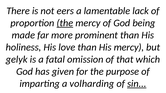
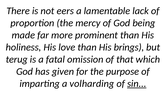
the at (65, 23) underline: present -> none
His mercy: mercy -> brings
gelyk: gelyk -> terug
